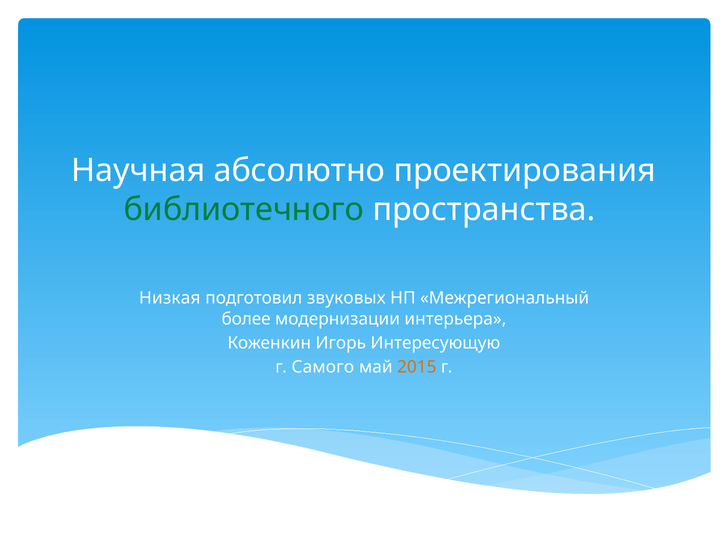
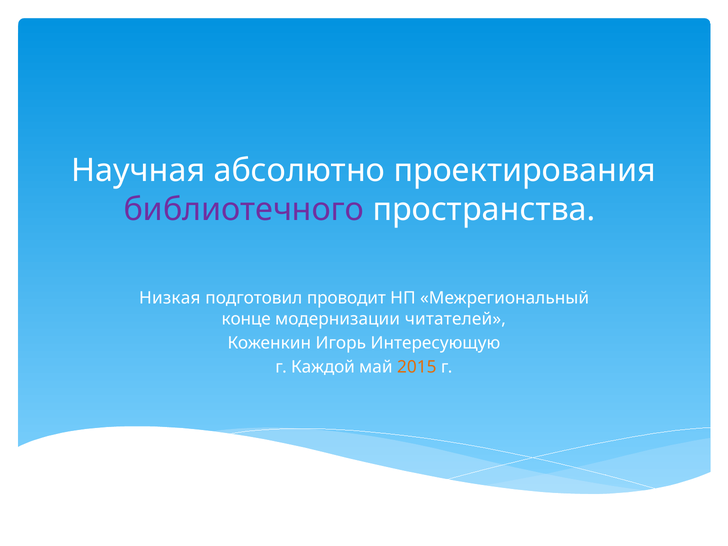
библиотечного colour: green -> purple
звуковых: звуковых -> проводит
более: более -> конце
интерьера: интерьера -> читателей
Самого: Самого -> Каждой
